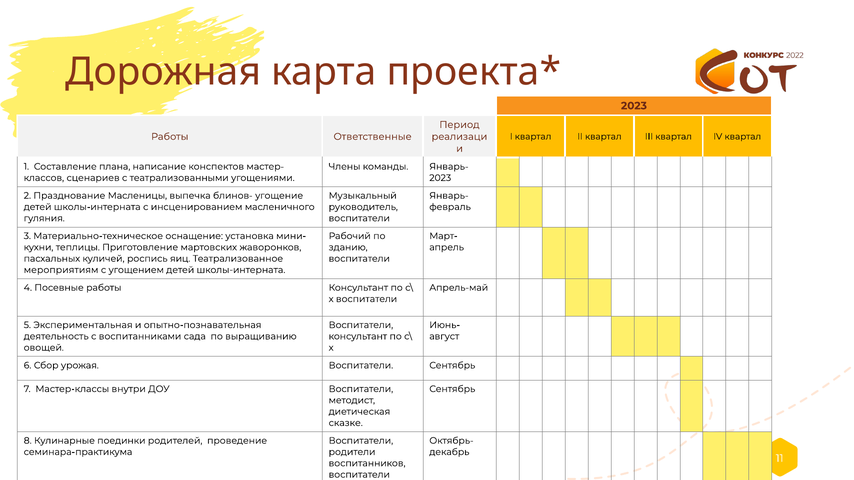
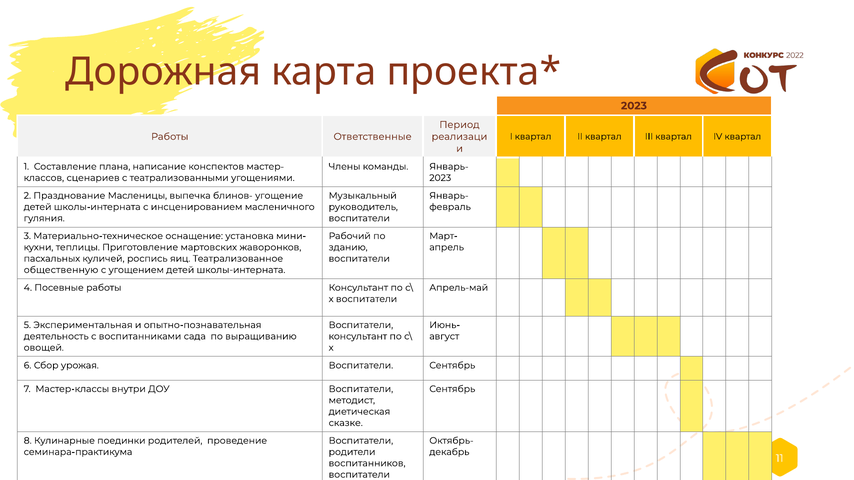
мероприятиям at (61, 270): мероприятиям -> общественную
